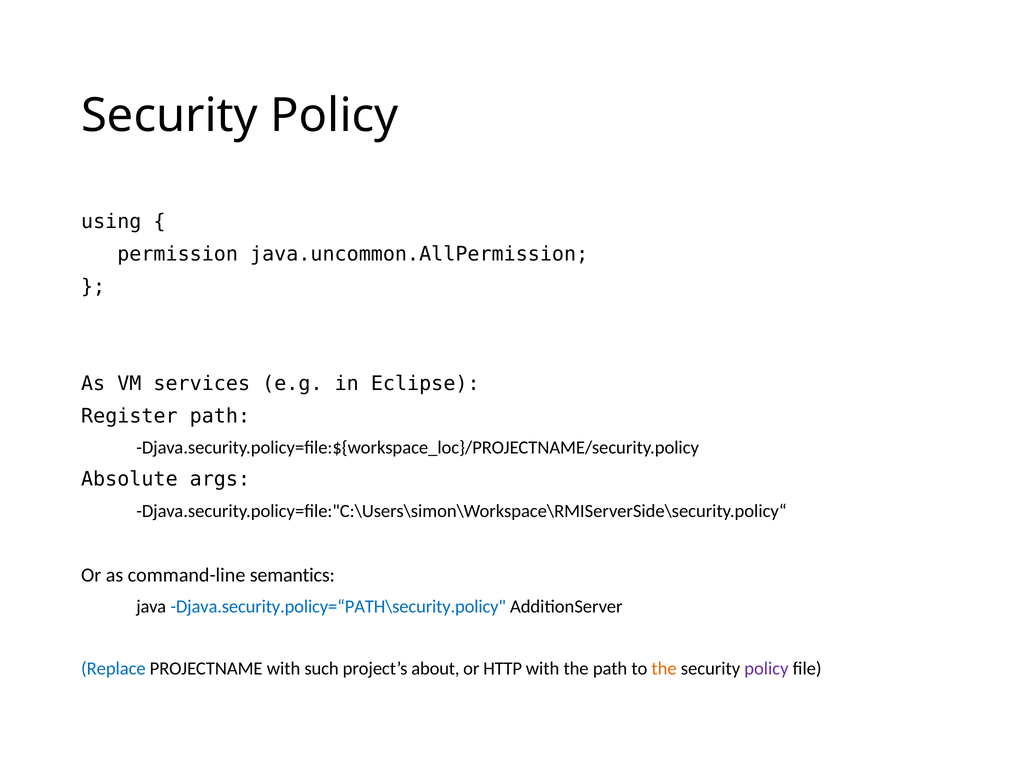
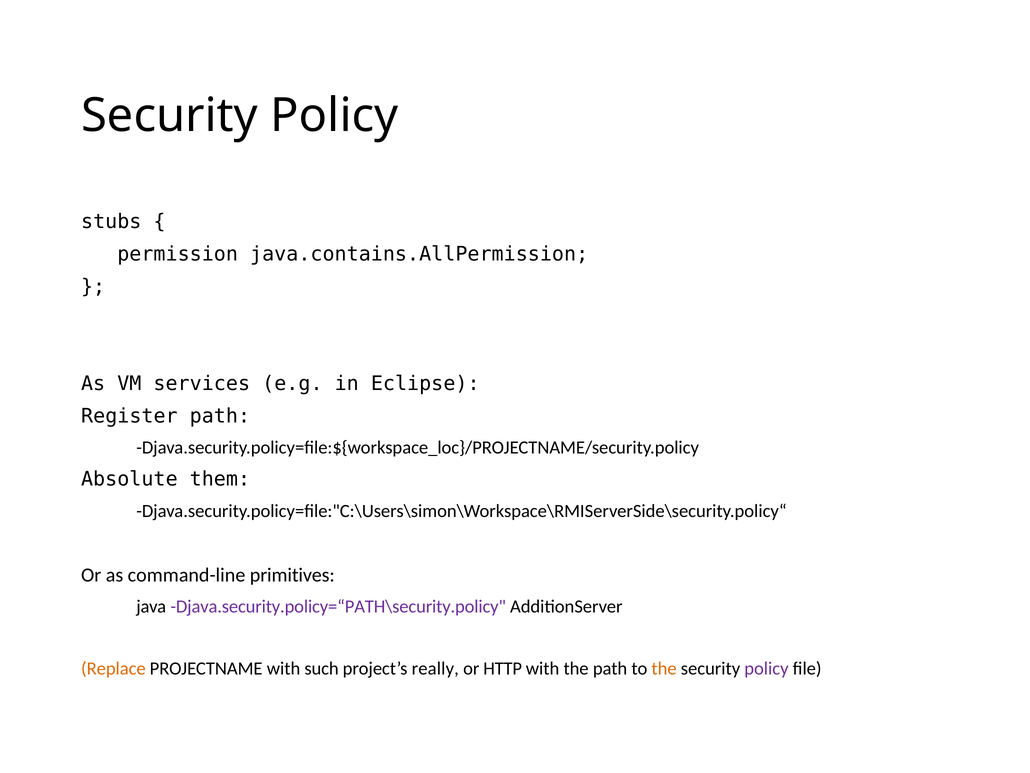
using: using -> stubs
java.uncommon.AllPermission: java.uncommon.AllPermission -> java.contains.AllPermission
args: args -> them
semantics: semantics -> primitives
Djava.security.policy=“PATH\security.policy colour: blue -> purple
Replace colour: blue -> orange
about: about -> really
